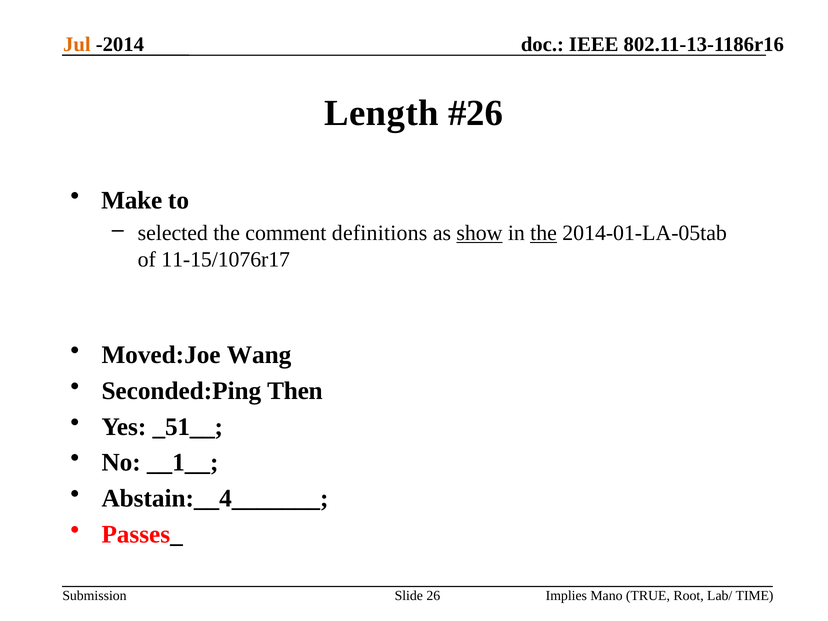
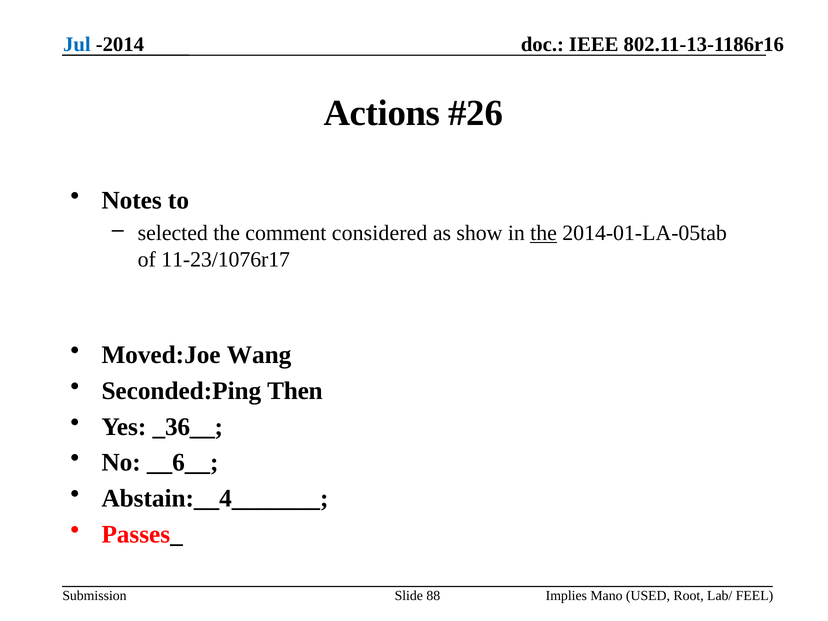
Jul colour: orange -> blue
Length: Length -> Actions
Make: Make -> Notes
definitions: definitions -> considered
show underline: present -> none
11-15/1076r17: 11-15/1076r17 -> 11-23/1076r17
_51__: _51__ -> _36__
__1__: __1__ -> __6__
26: 26 -> 88
TRUE: TRUE -> USED
TIME: TIME -> FEEL
